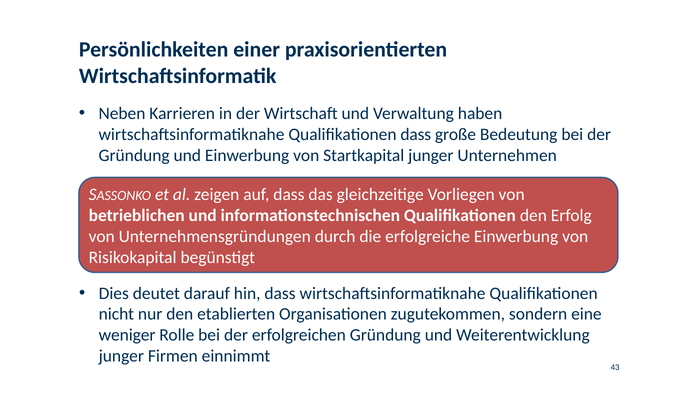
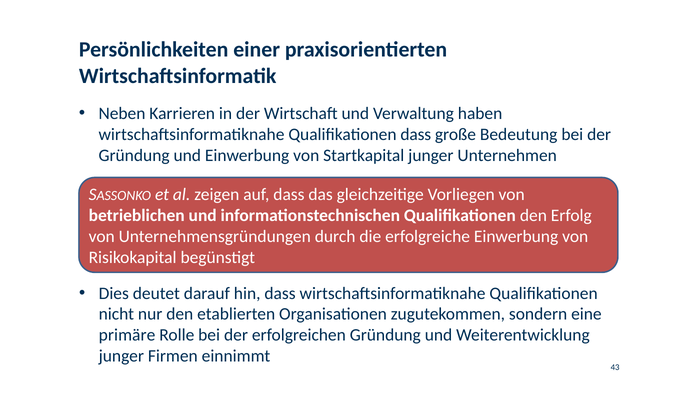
weniger: weniger -> primäre
